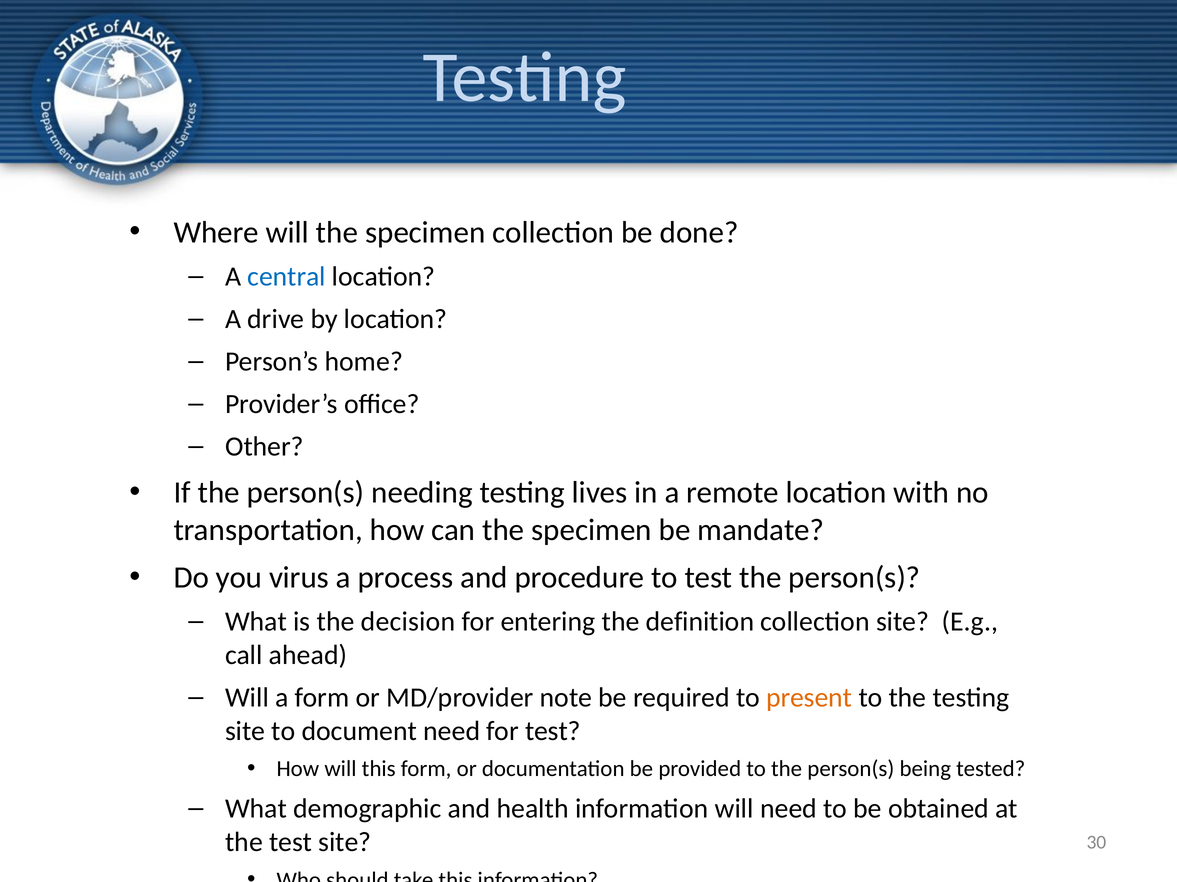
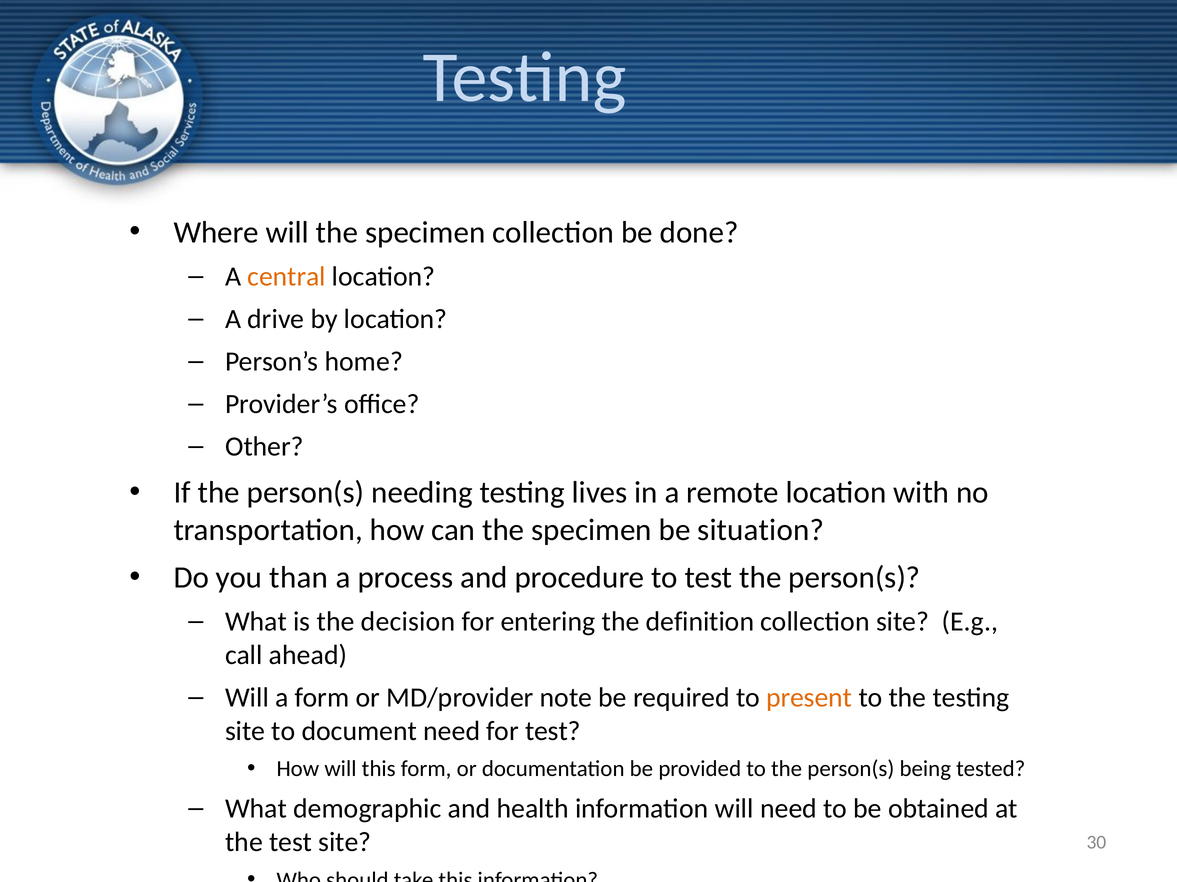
central colour: blue -> orange
mandate: mandate -> situation
virus: virus -> than
